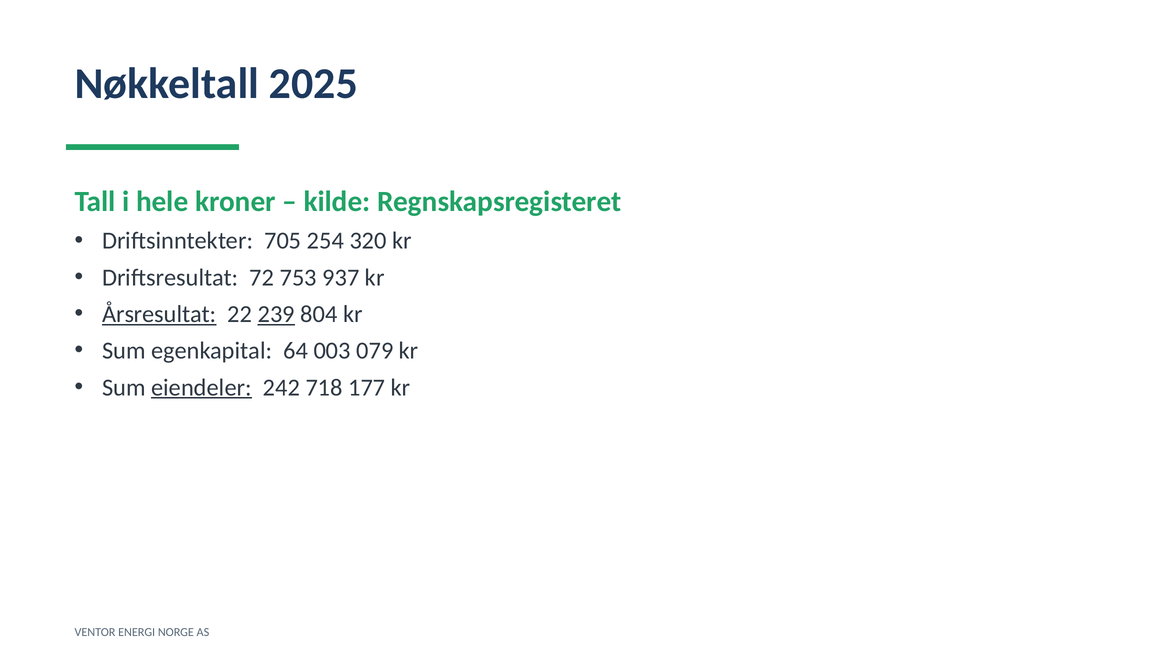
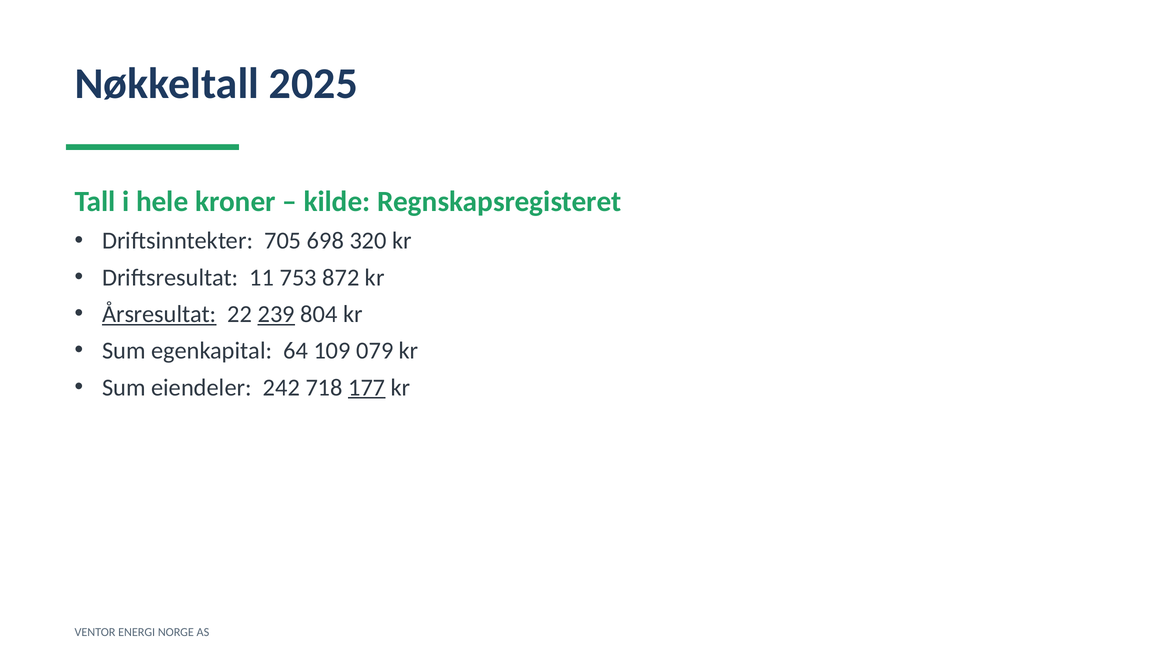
254: 254 -> 698
72: 72 -> 11
937: 937 -> 872
003: 003 -> 109
eiendeler underline: present -> none
177 underline: none -> present
